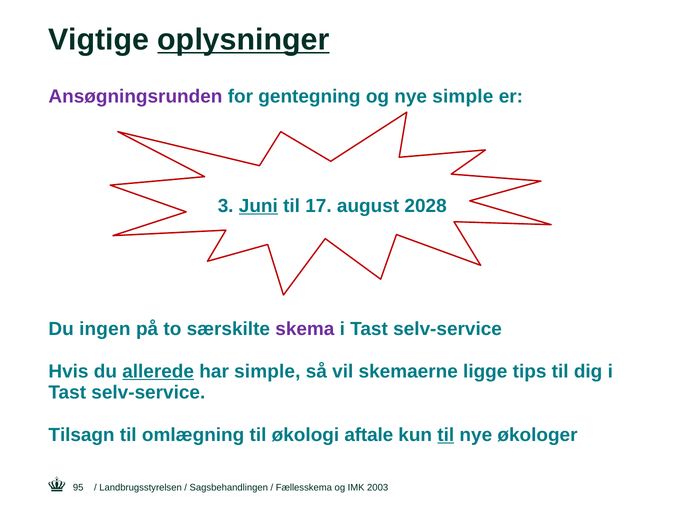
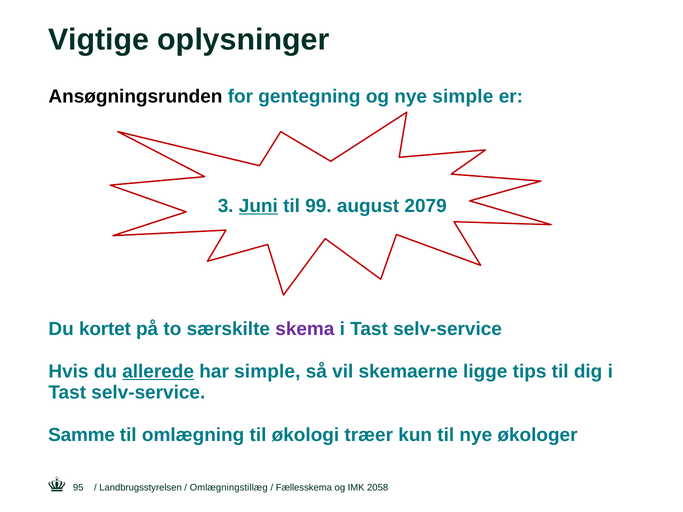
oplysninger underline: present -> none
Ansøgningsrunden colour: purple -> black
17: 17 -> 99
2028: 2028 -> 2079
ingen: ingen -> kortet
Tilsagn: Tilsagn -> Samme
aftale: aftale -> træer
til at (446, 435) underline: present -> none
Sagsbehandlingen: Sagsbehandlingen -> Omlægningstillæg
2003: 2003 -> 2058
